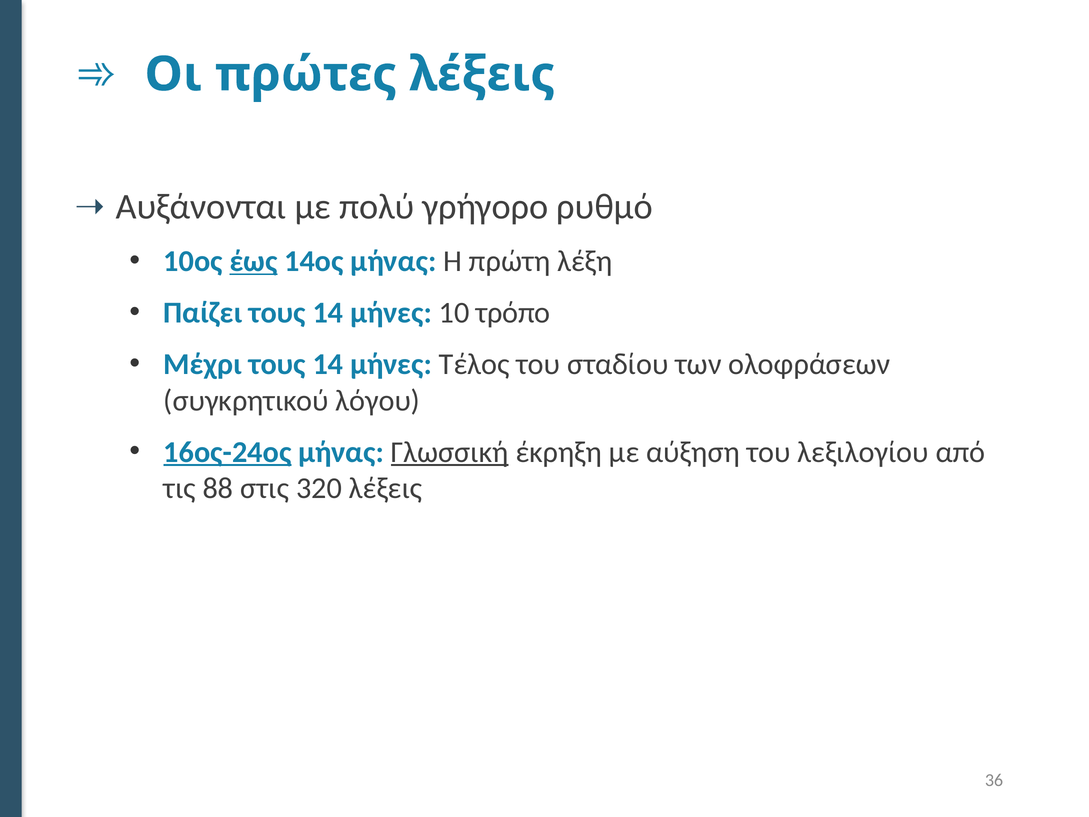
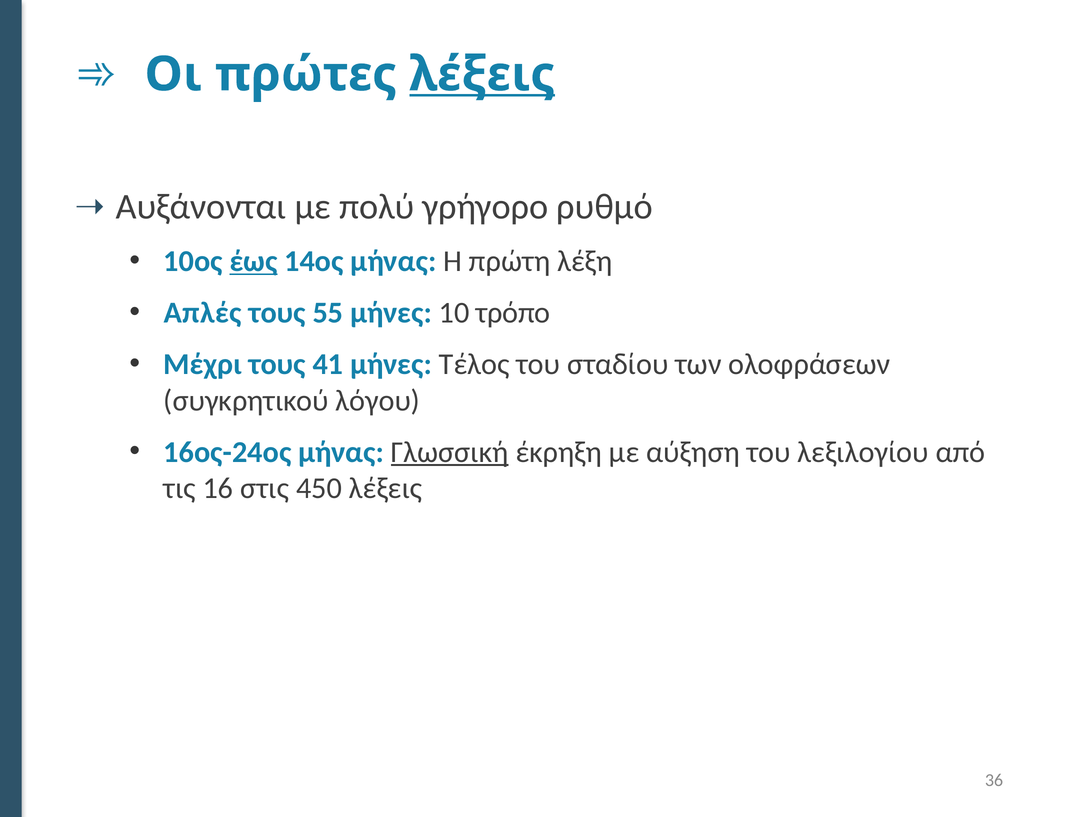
λέξεις at (482, 74) underline: none -> present
Παίζει: Παίζει -> Απλές
14 at (328, 313): 14 -> 55
Μέχρι τους 14: 14 -> 41
16ος-24ος underline: present -> none
88: 88 -> 16
320: 320 -> 450
